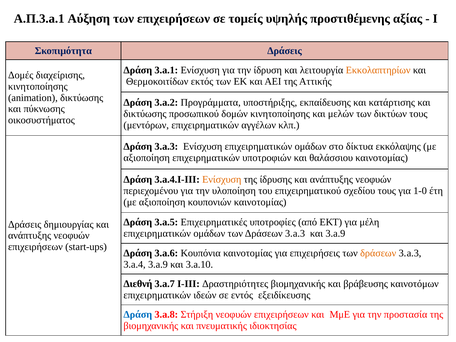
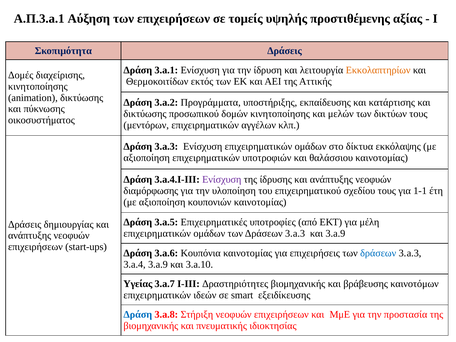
Ενίσχυση at (222, 180) colour: orange -> purple
περιεχομένου: περιεχομένου -> διαμόρφωσης
1-0: 1-0 -> 1-1
δράσεων at (378, 253) colour: orange -> blue
Διεθνή: Διεθνή -> Υγείας
εντός: εντός -> smart
